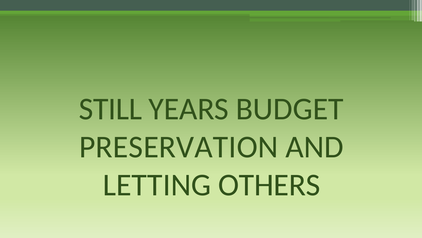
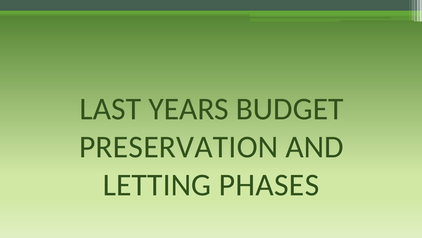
STILL: STILL -> LAST
OTHERS: OTHERS -> PHASES
